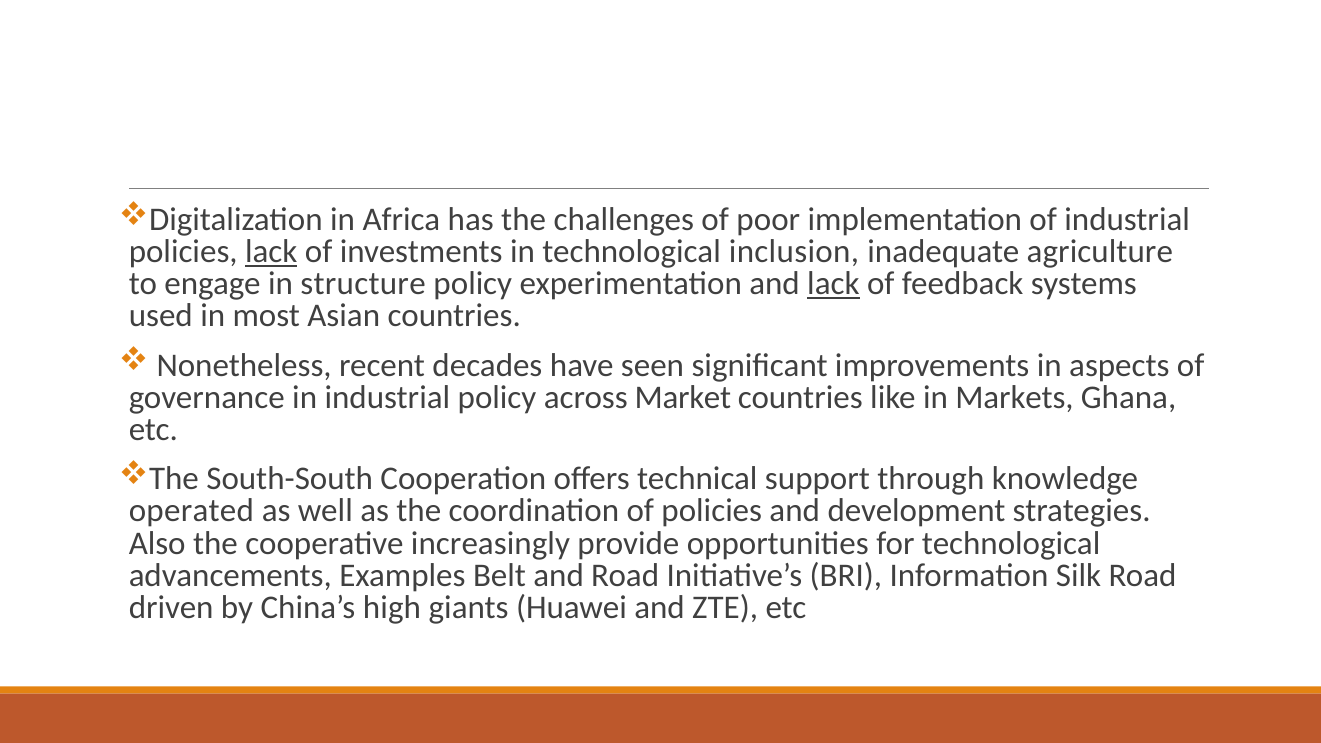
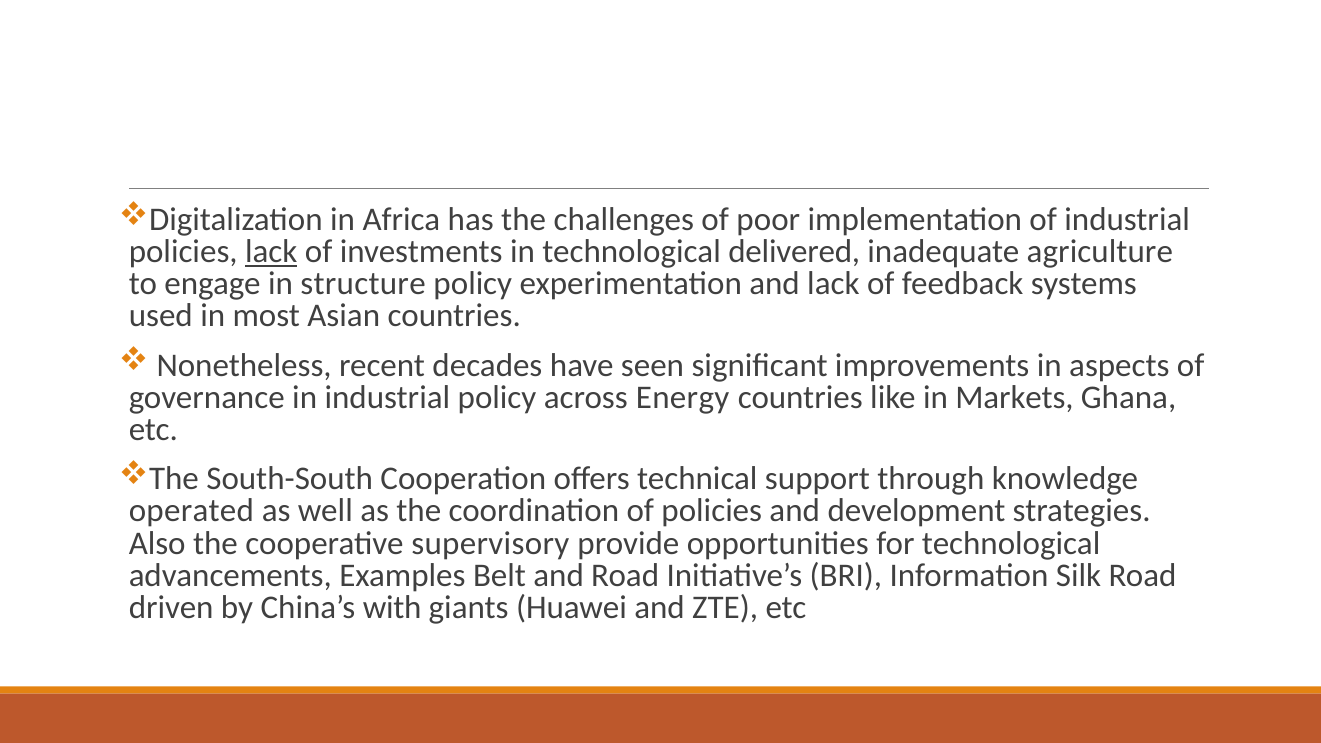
inclusion: inclusion -> delivered
lack at (833, 284) underline: present -> none
Market: Market -> Energy
increasingly: increasingly -> supervisory
high: high -> with
